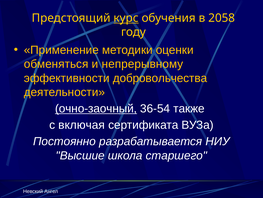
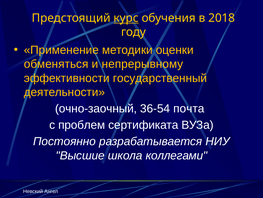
2058: 2058 -> 2018
добровольчества: добровольчества -> государственный
очно-заочный underline: present -> none
также: также -> почта
включая: включая -> проблем
старшего: старшего -> коллегами
